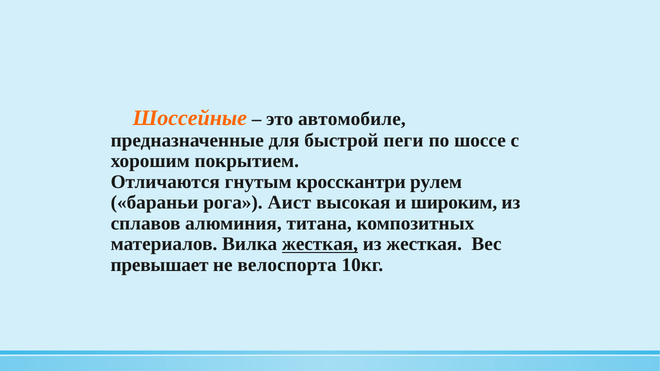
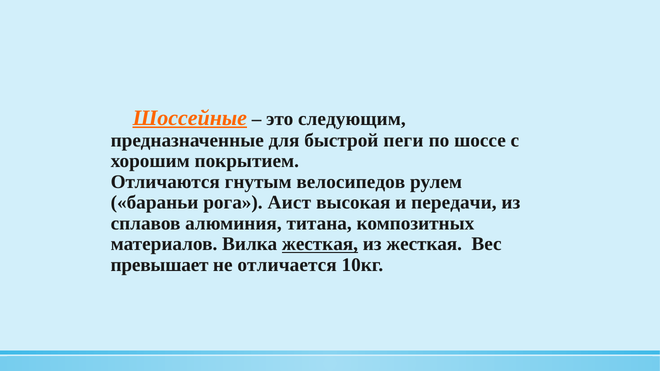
Шоссейные underline: none -> present
автомобиле: автомобиле -> следующим
кросскантри: кросскантри -> велосипедов
широким: широким -> передачи
велоспорта: велоспорта -> отличается
